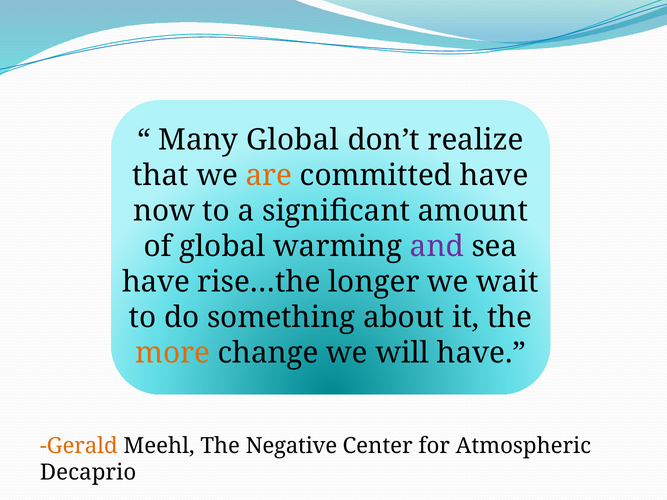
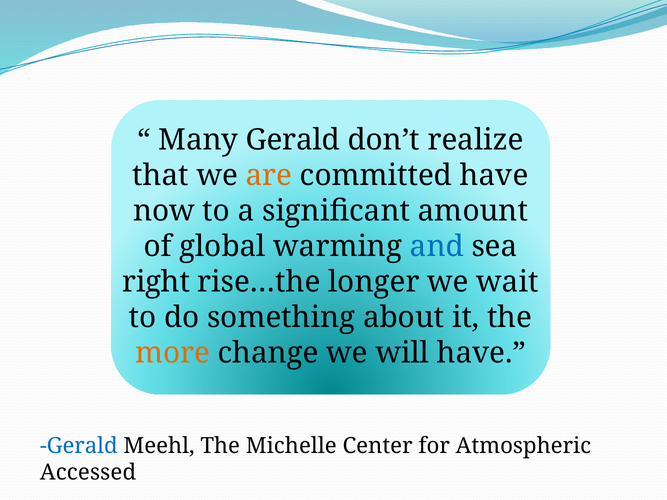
Many Global: Global -> Gerald
and colour: purple -> blue
have at (156, 282): have -> right
Gerald at (79, 446) colour: orange -> blue
Negative: Negative -> Michelle
Decaprio: Decaprio -> Accessed
